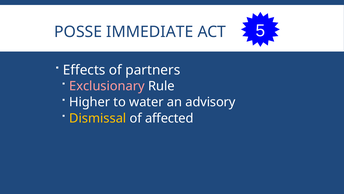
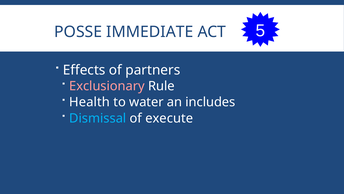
Higher: Higher -> Health
advisory: advisory -> includes
Dismissal colour: yellow -> light blue
affected: affected -> execute
